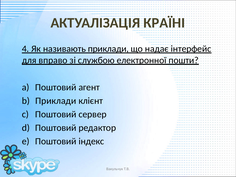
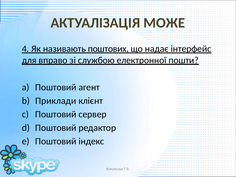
КРАЇНІ: КРАЇНІ -> МОЖЕ
називають приклади: приклади -> поштових
